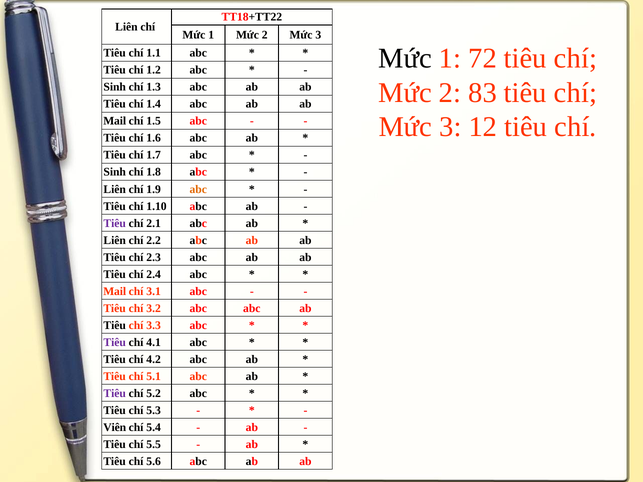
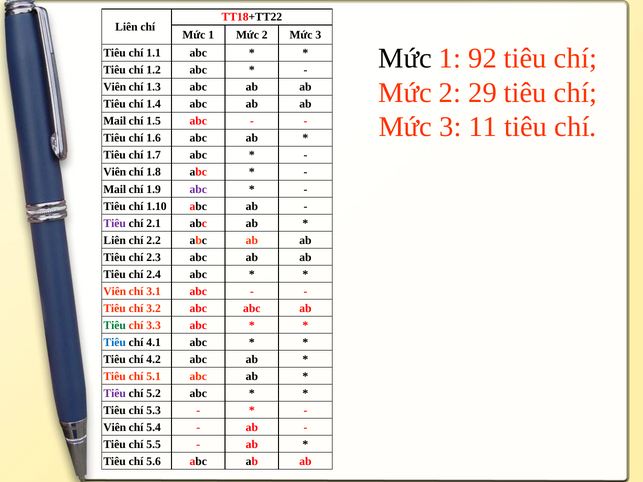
72: 72 -> 92
83: 83 -> 29
Sinh at (115, 87): Sinh -> Viên
12: 12 -> 11
Sinh at (115, 172): Sinh -> Viên
Liên at (115, 189): Liên -> Mail
abc at (198, 189) colour: orange -> purple
Mail at (115, 291): Mail -> Viên
Tiêu at (115, 325) colour: black -> green
Tiêu at (115, 342) colour: purple -> blue
